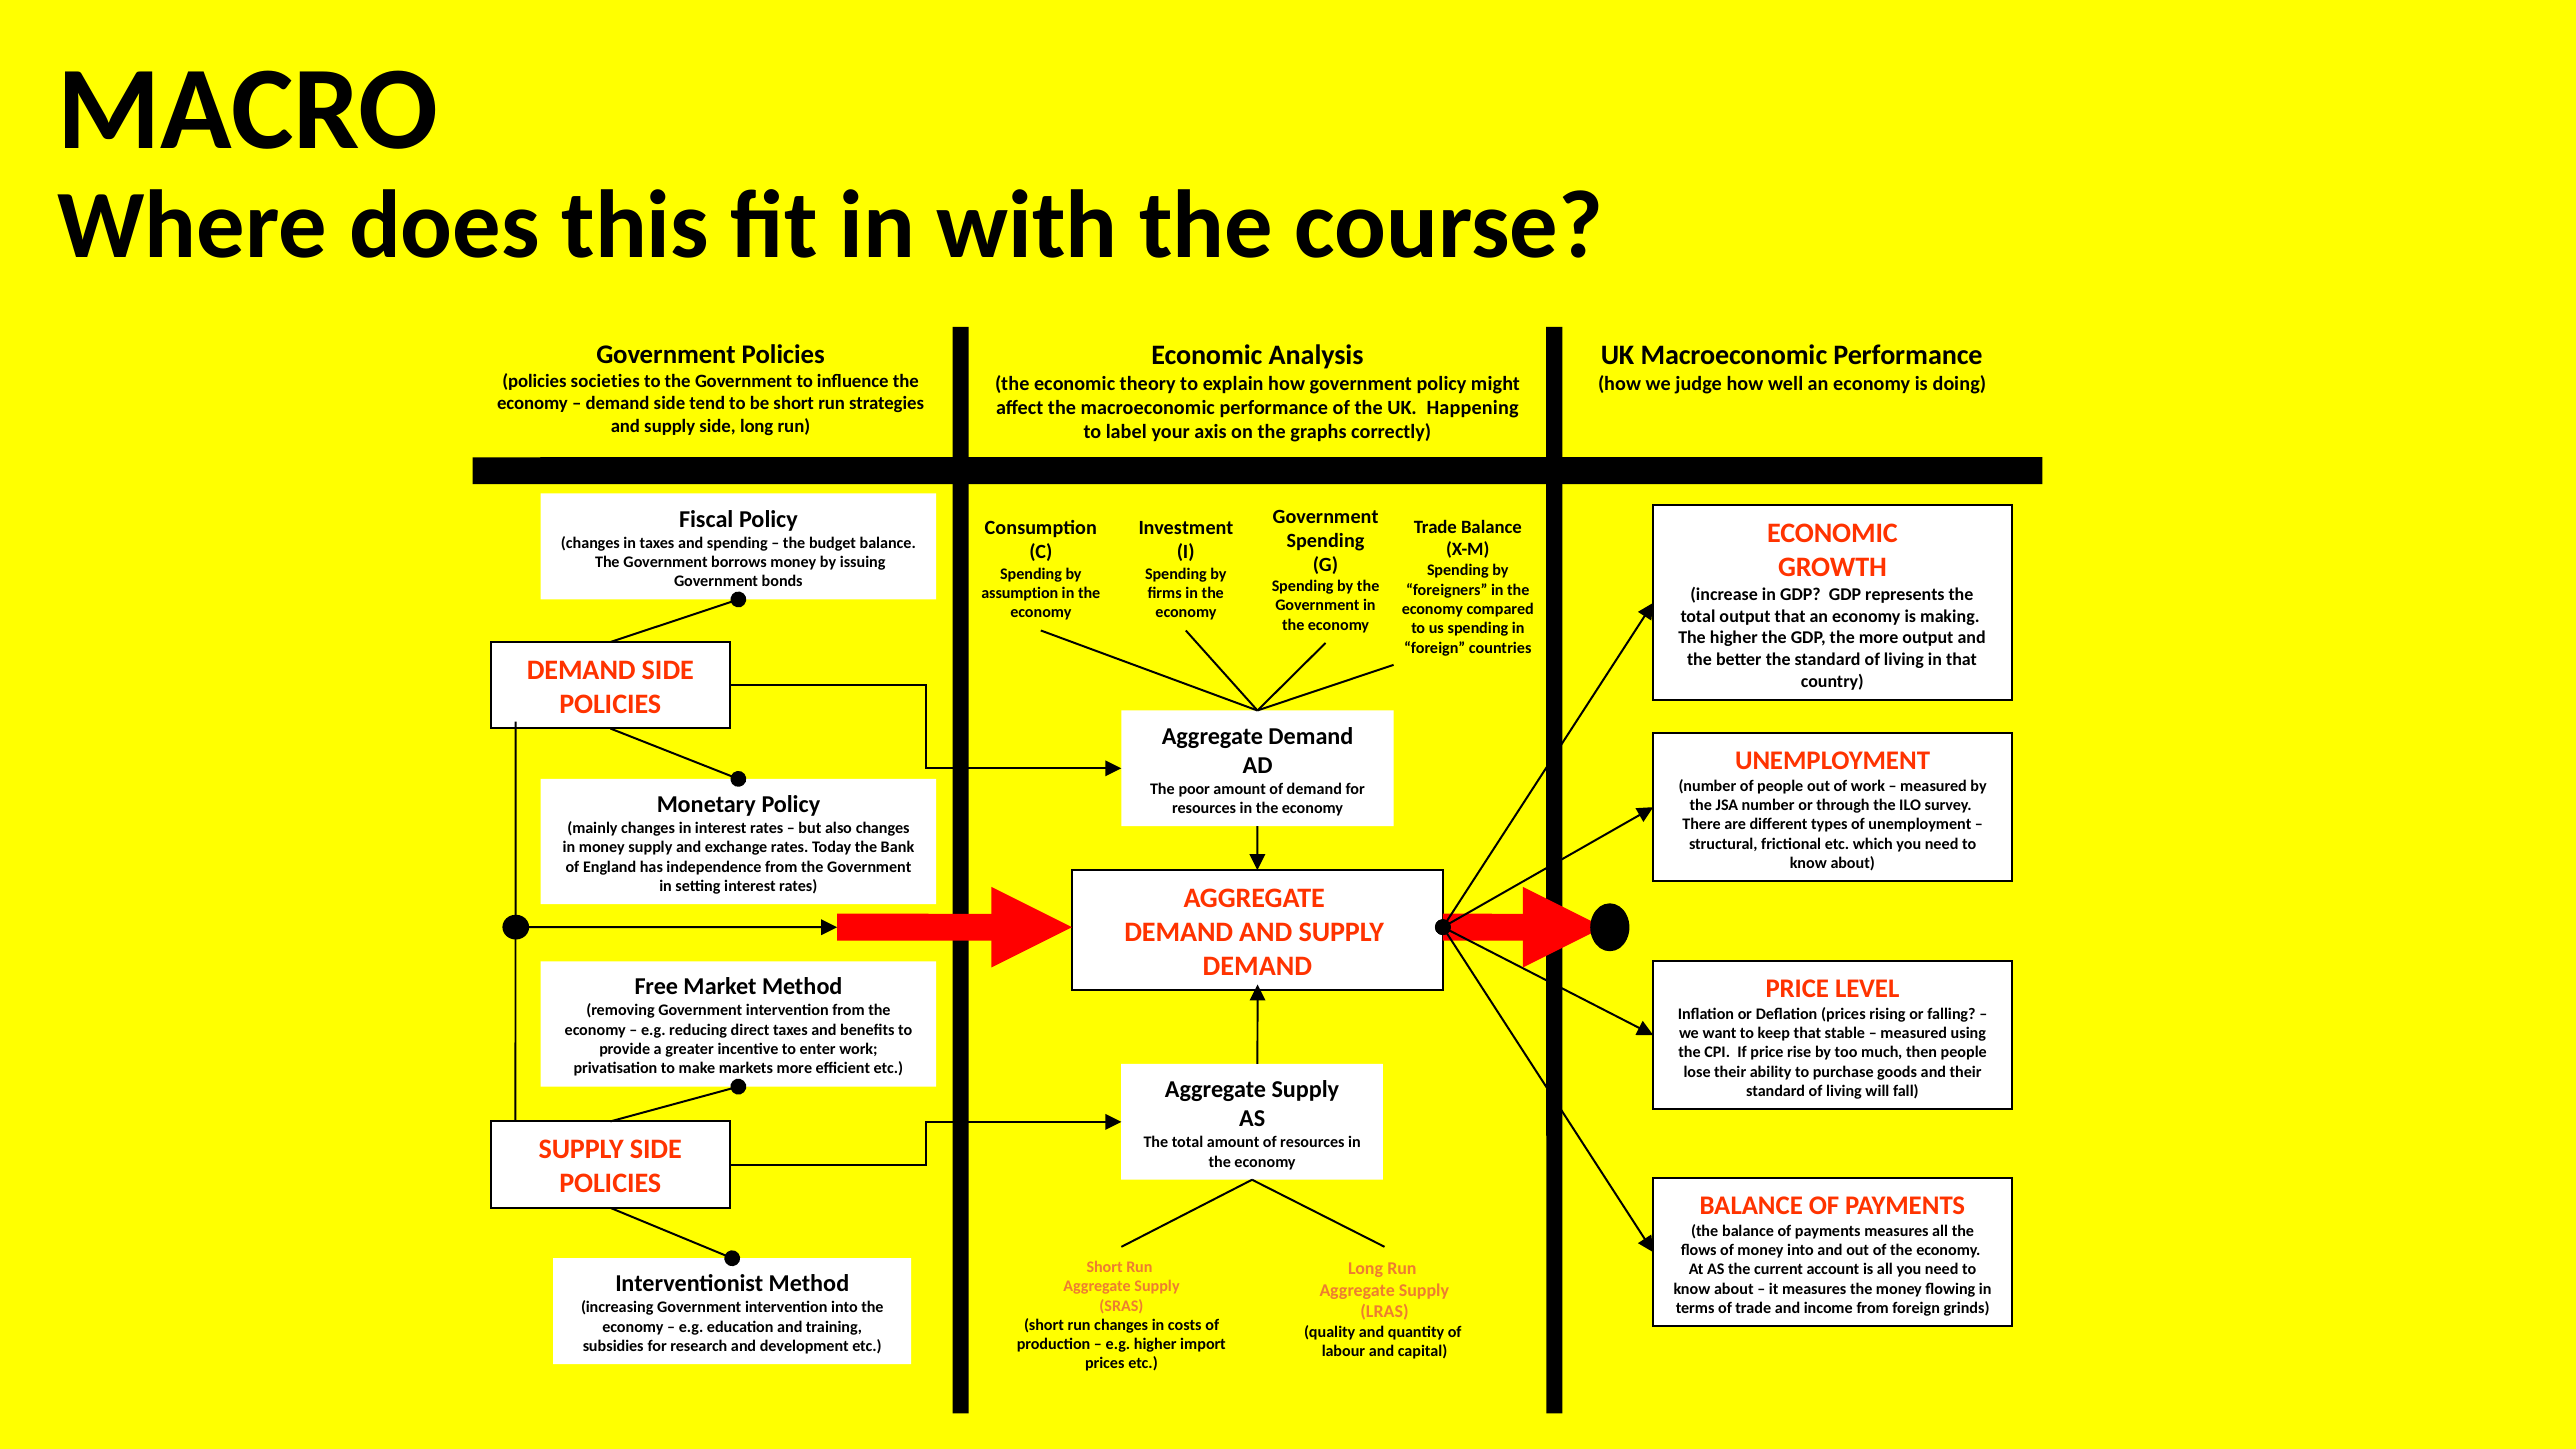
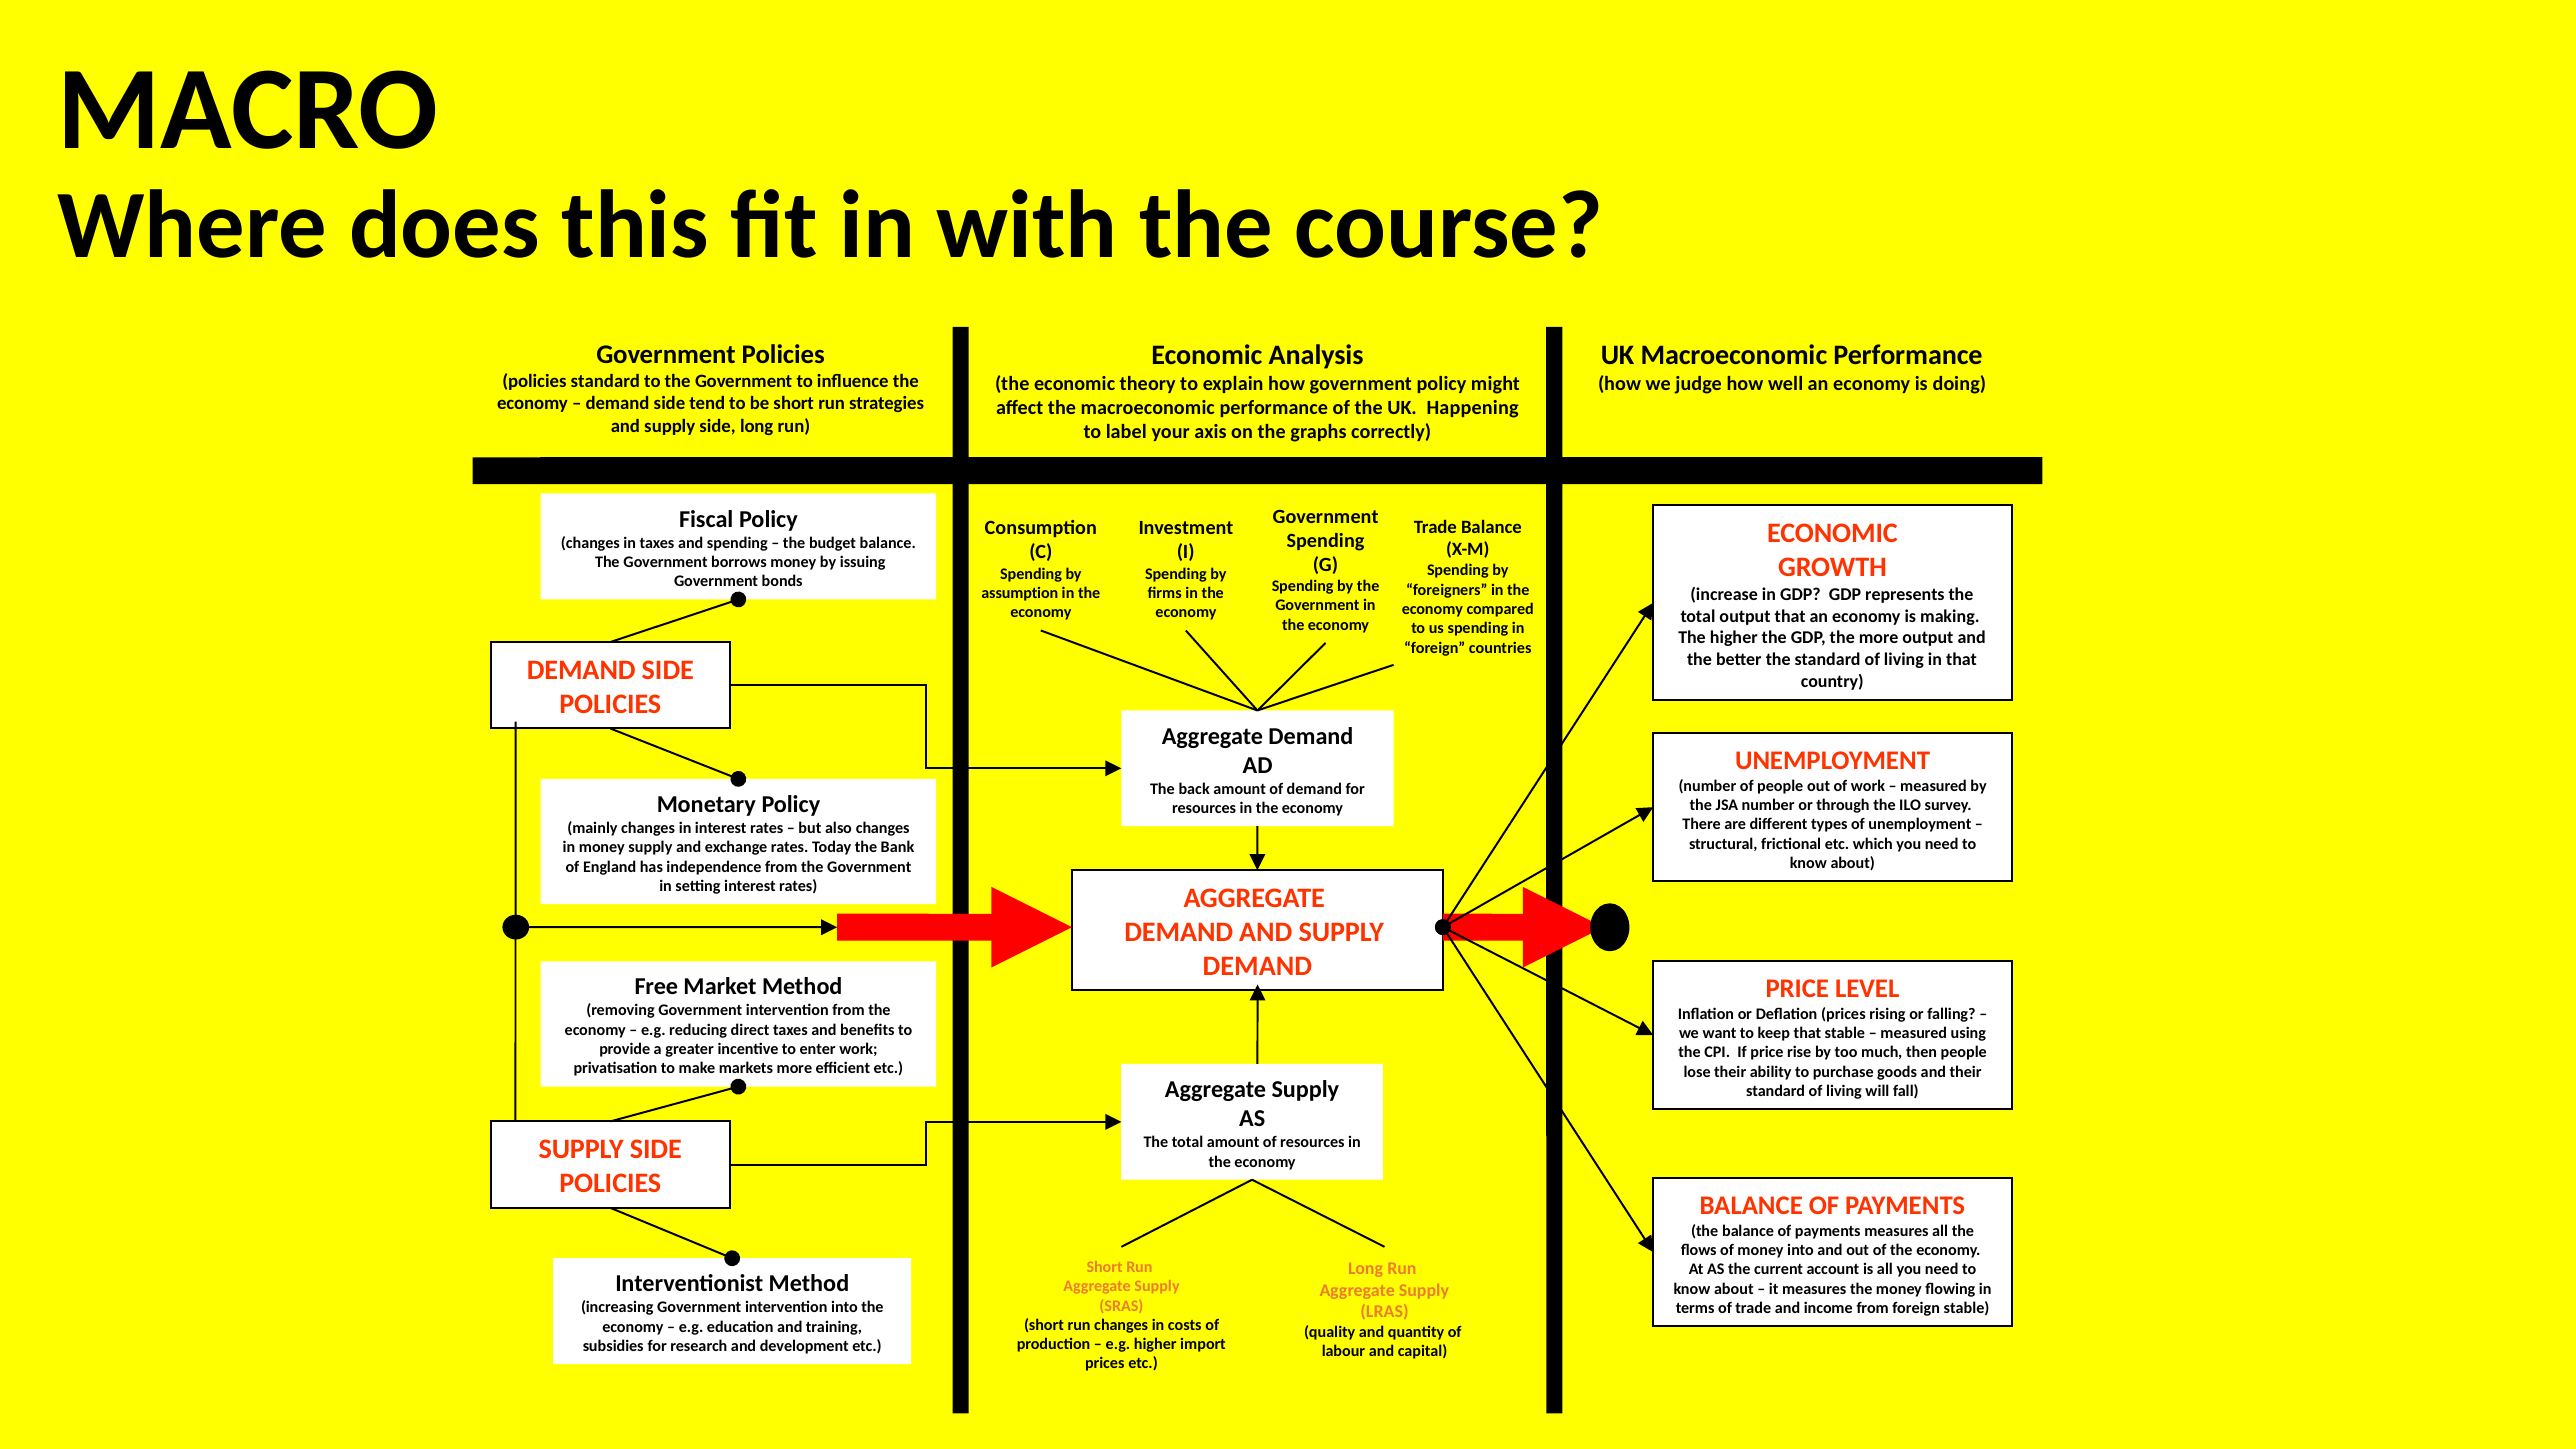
policies societies: societies -> standard
poor: poor -> back
foreign grinds: grinds -> stable
